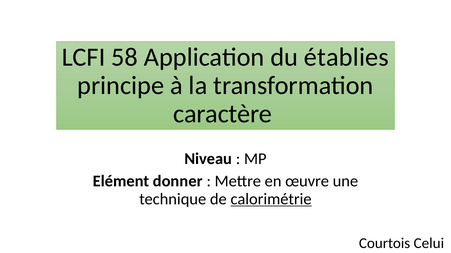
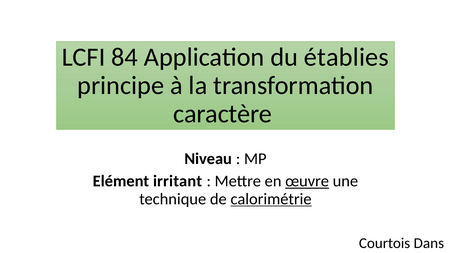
58: 58 -> 84
donner: donner -> irritant
œuvre underline: none -> present
Celui: Celui -> Dans
